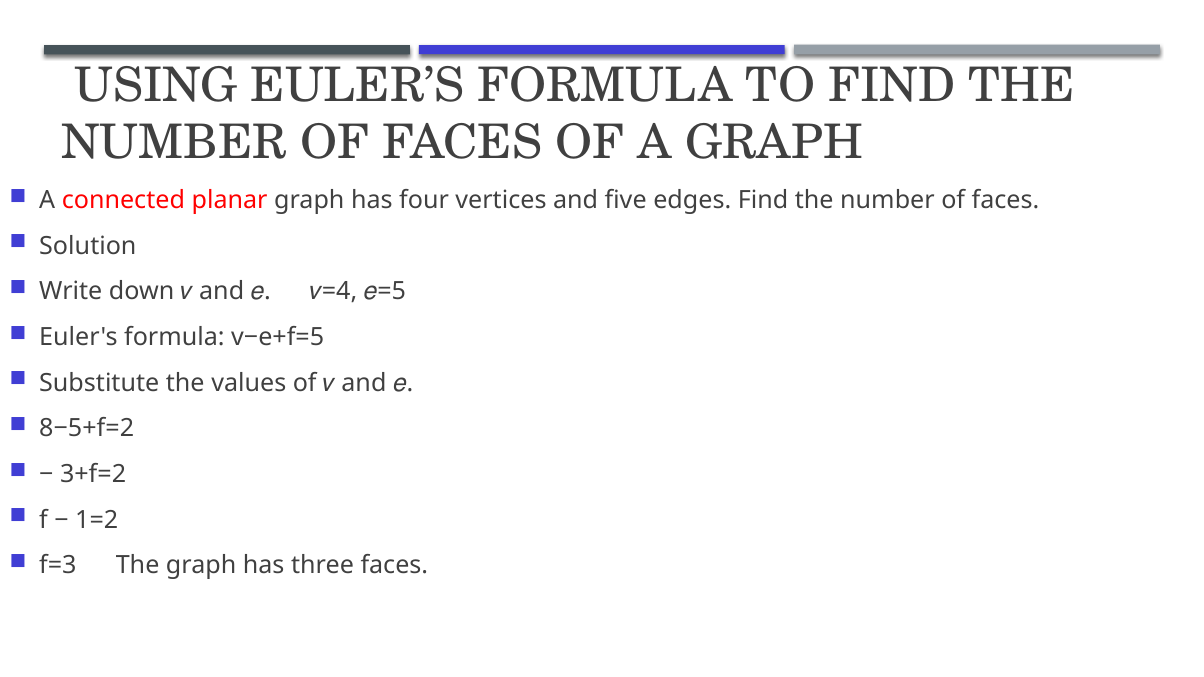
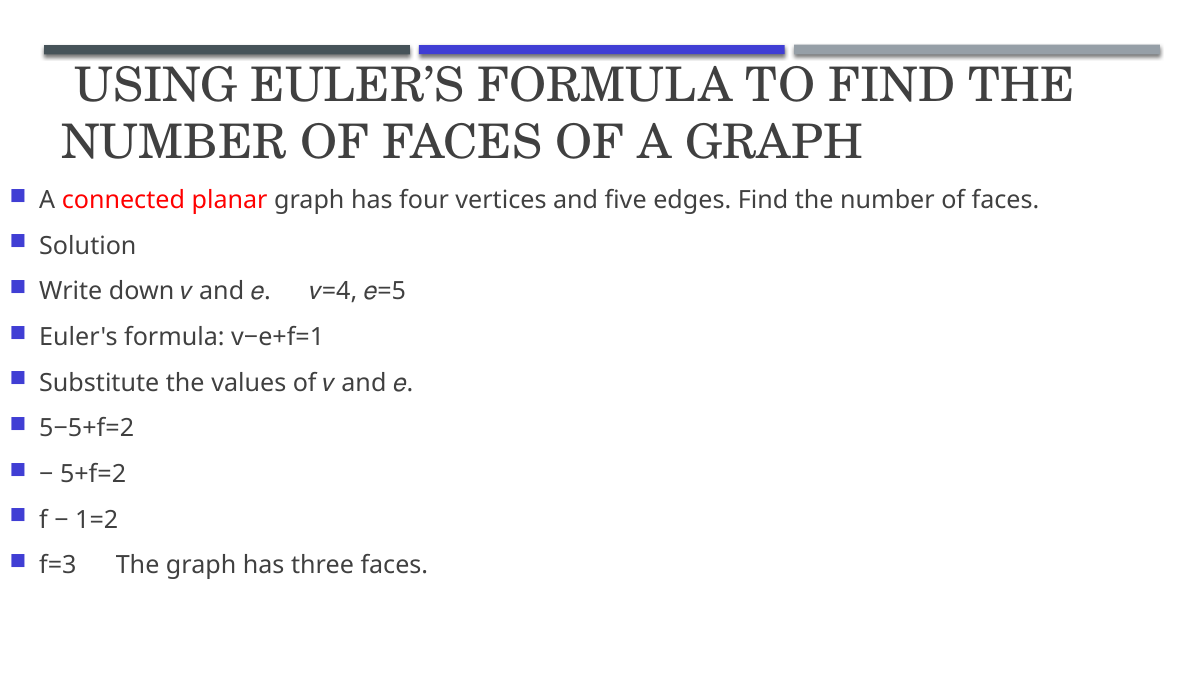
v−e+f=5: v−e+f=5 -> v−e+f=1
8−5+f=2: 8−5+f=2 -> 5−5+f=2
3+f=2: 3+f=2 -> 5+f=2
